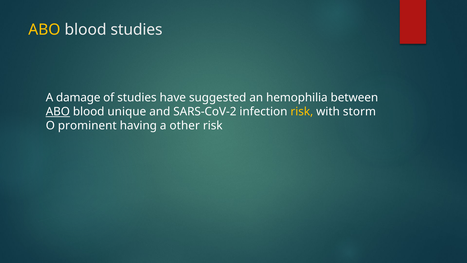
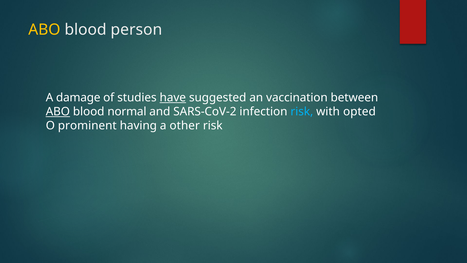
blood studies: studies -> person
have underline: none -> present
hemophilia: hemophilia -> vaccination
unique: unique -> normal
risk at (302, 112) colour: yellow -> light blue
storm: storm -> opted
